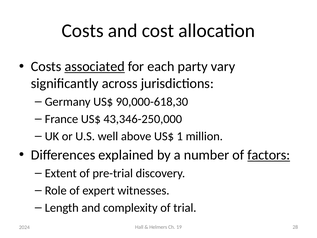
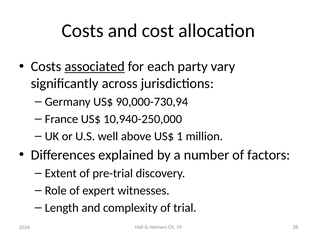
90,000-618,30: 90,000-618,30 -> 90,000-730,94
43,346-250,000: 43,346-250,000 -> 10,940-250,000
factors underline: present -> none
